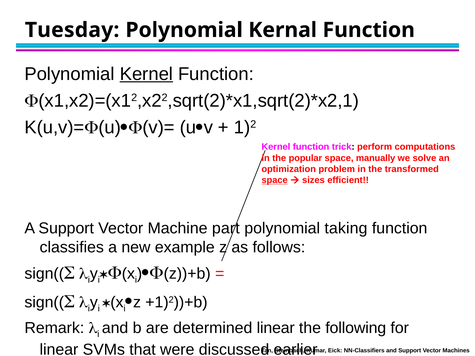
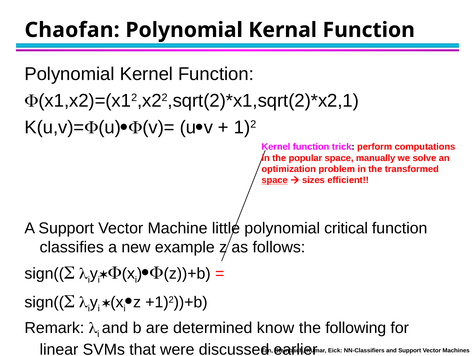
Tuesday: Tuesday -> Chaofan
Kernel at (146, 74) underline: present -> none
part: part -> little
taking: taking -> critical
determined linear: linear -> know
